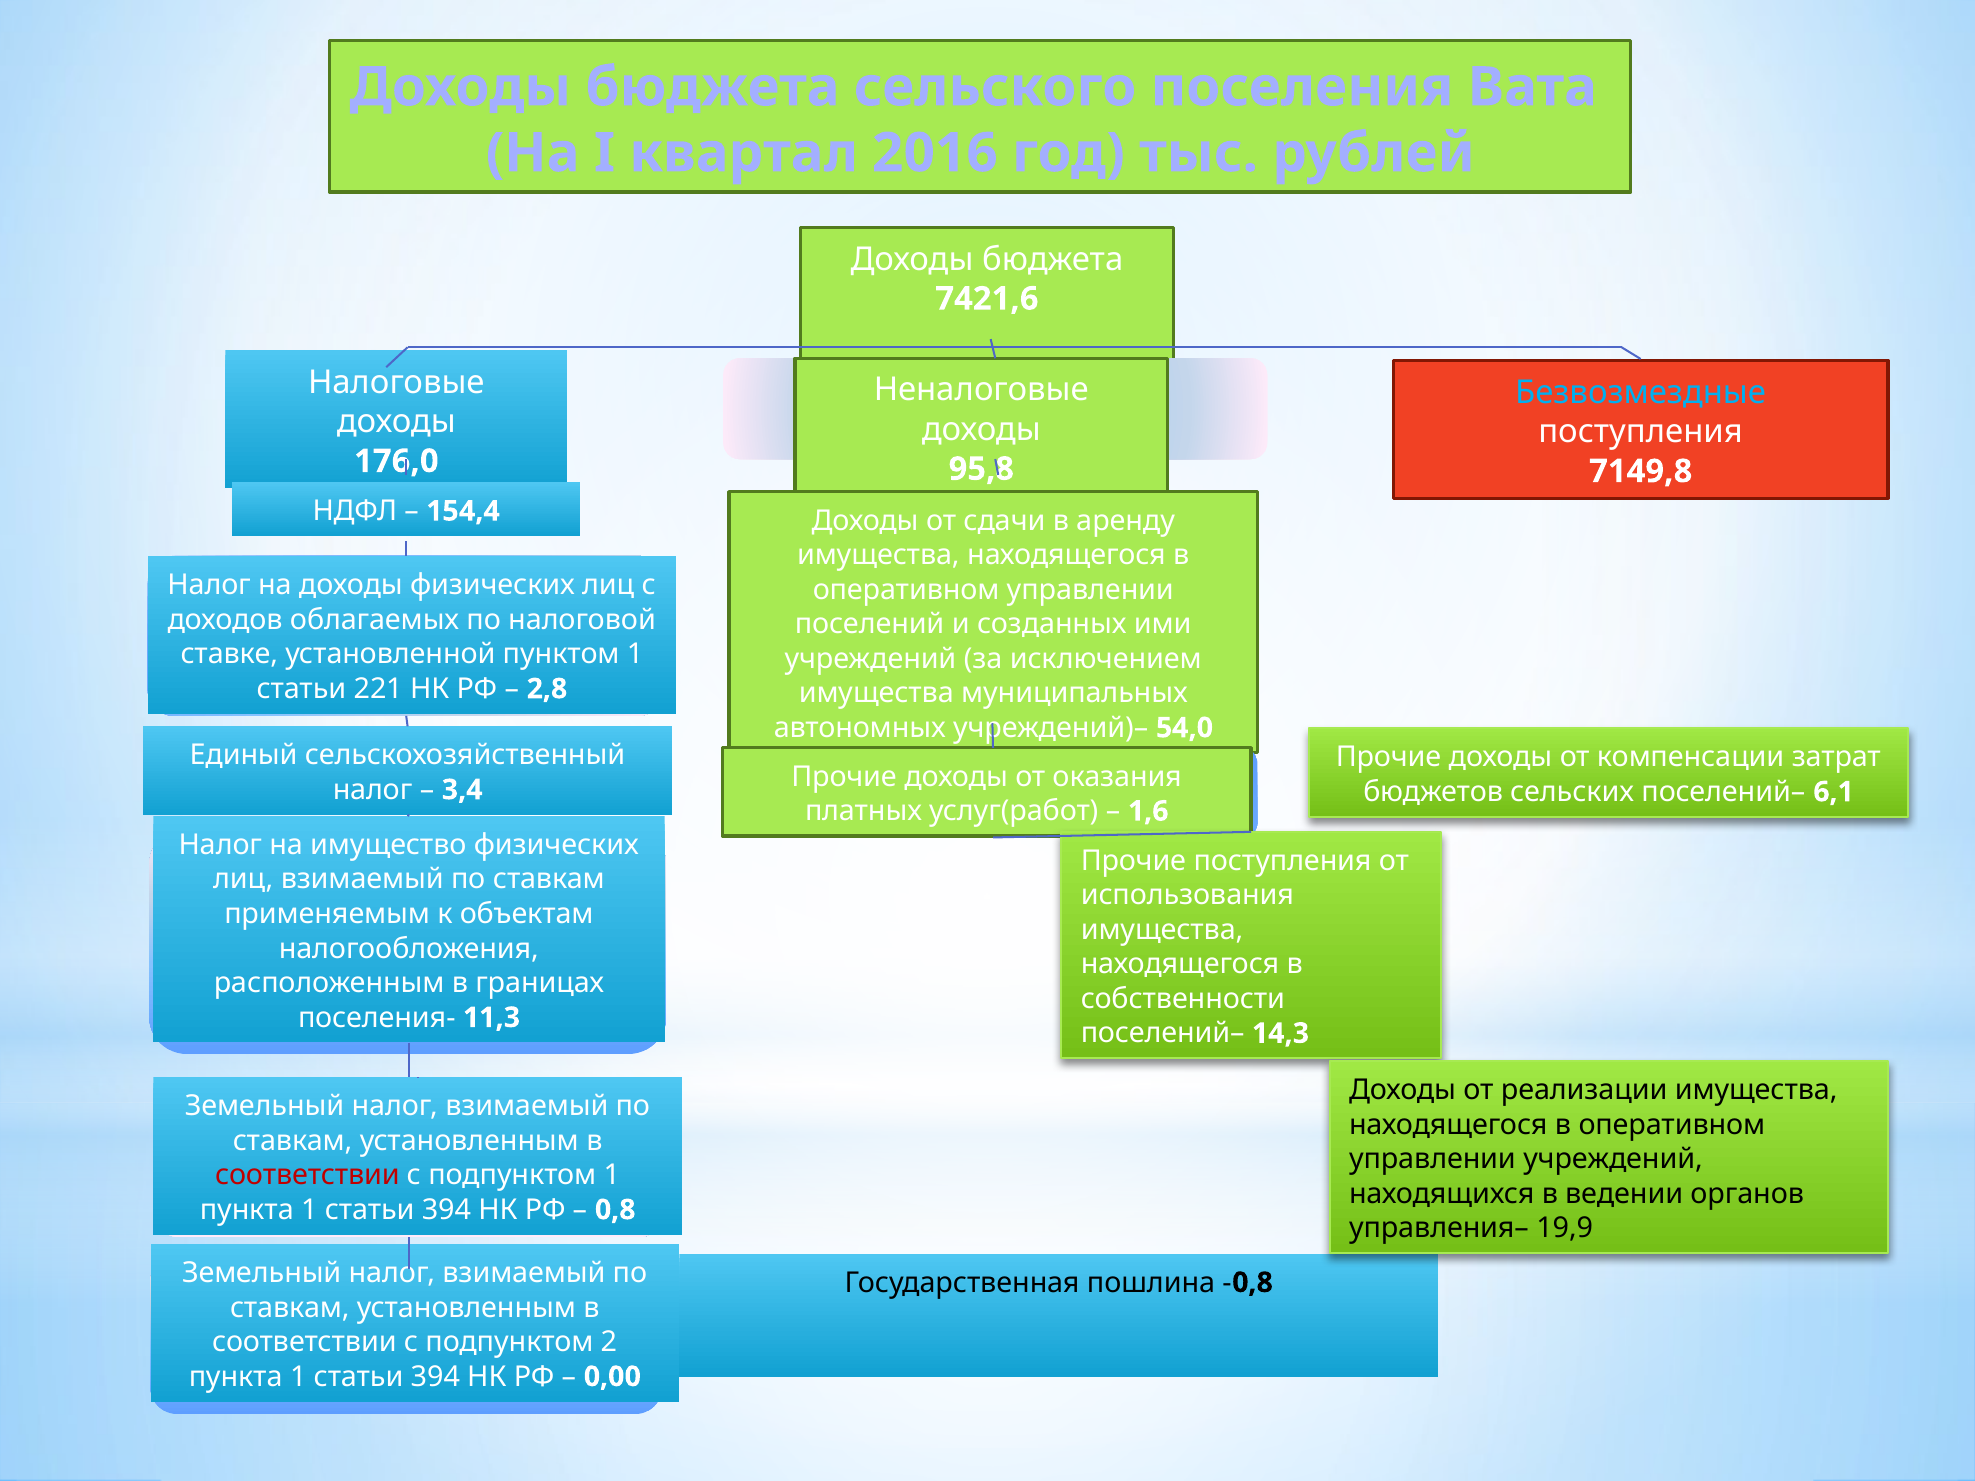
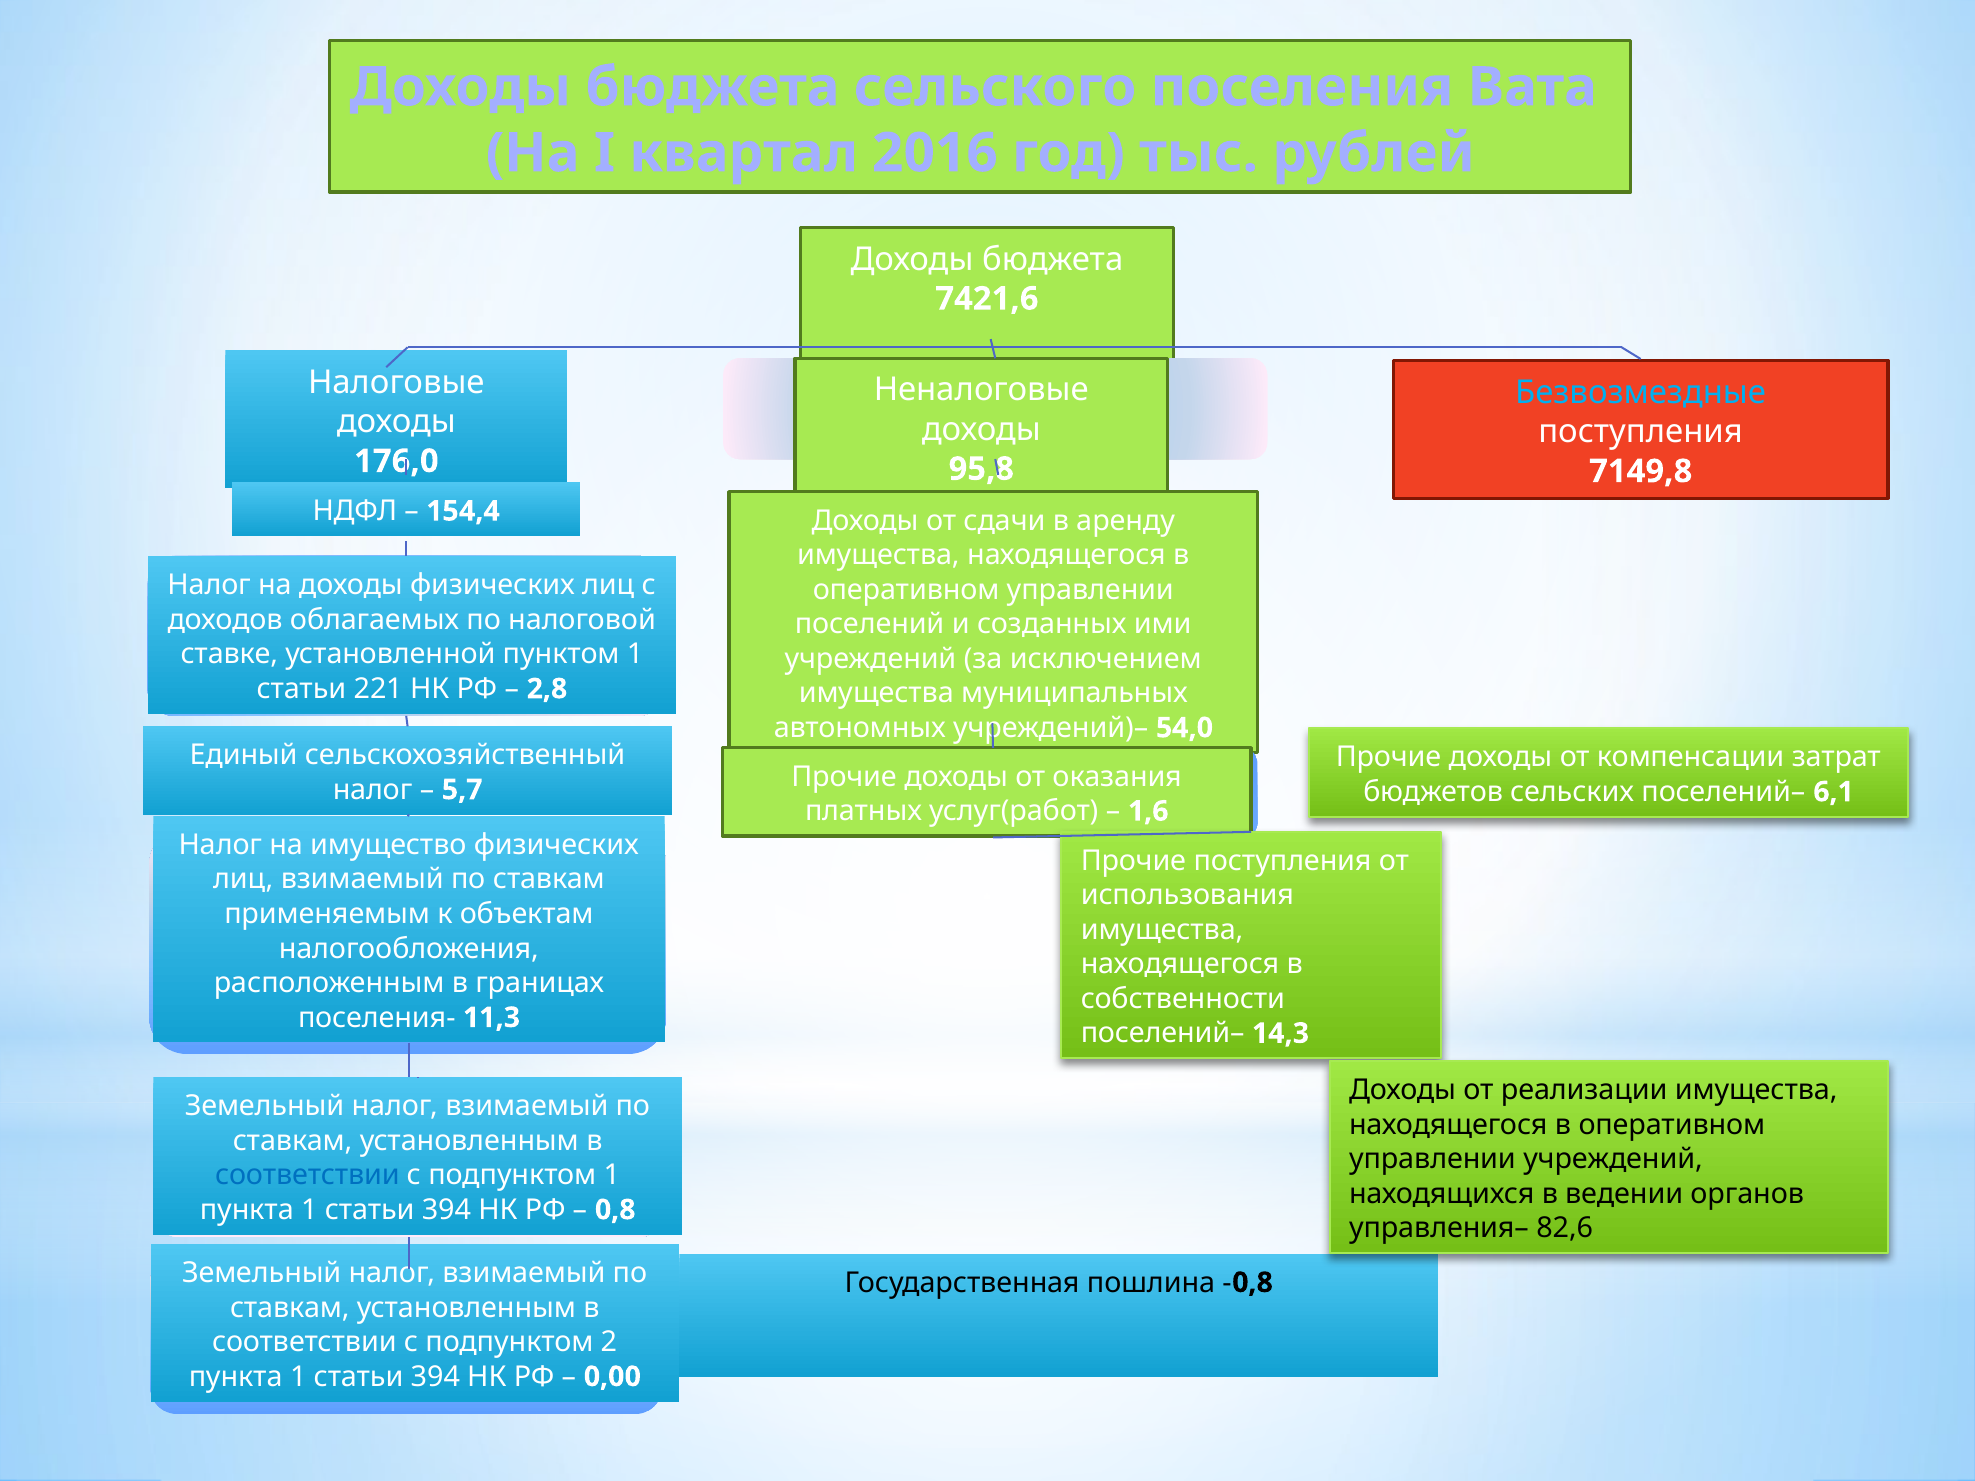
3,4: 3,4 -> 5,7
соответствии at (307, 1176) colour: red -> blue
19,9: 19,9 -> 82,6
